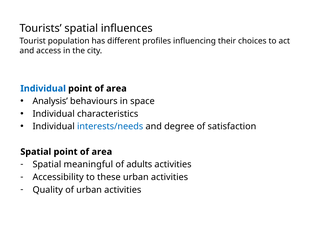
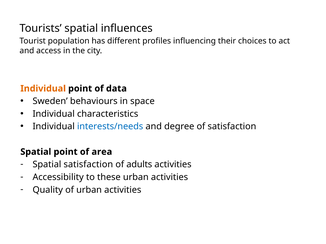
Individual at (43, 89) colour: blue -> orange
area at (116, 89): area -> data
Analysis: Analysis -> Sweden
Spatial meaningful: meaningful -> satisfaction
